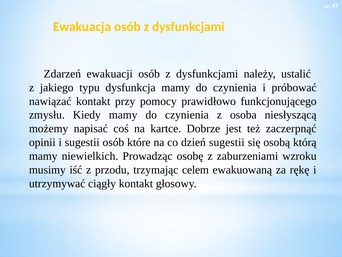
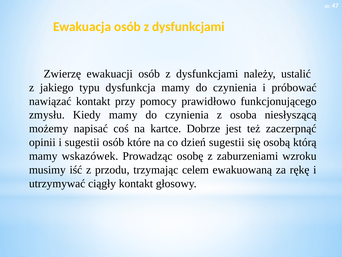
Zdarzeń: Zdarzeń -> Zwierzę
niewielkich: niewielkich -> wskazówek
